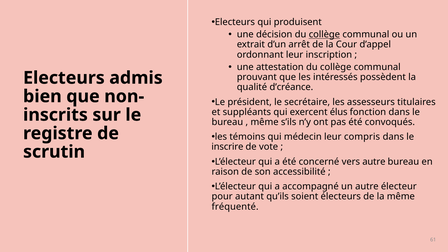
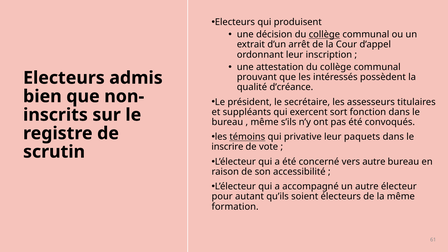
élus: élus -> sort
témoins underline: none -> present
médecin: médecin -> privative
compris: compris -> paquets
fréquenté: fréquenté -> formation
